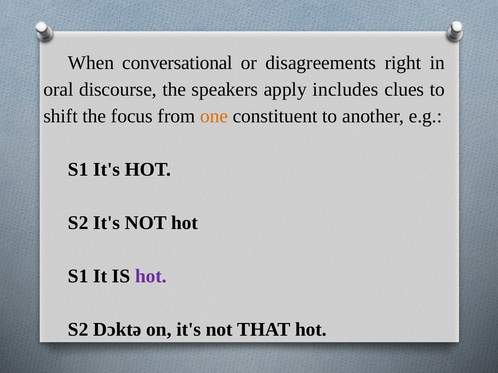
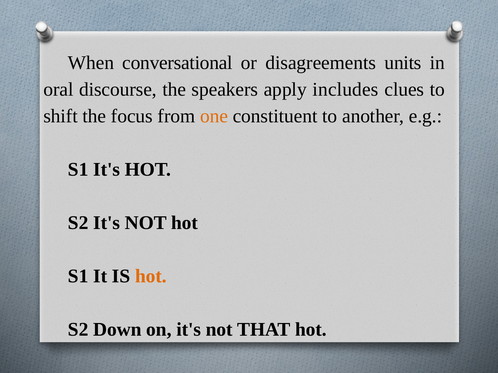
right: right -> units
hot at (151, 277) colour: purple -> orange
Dɔktə: Dɔktə -> Down
